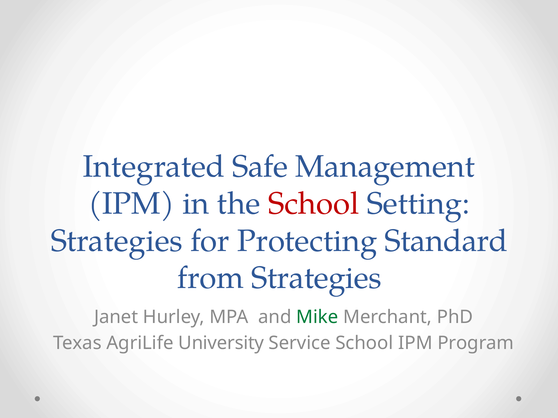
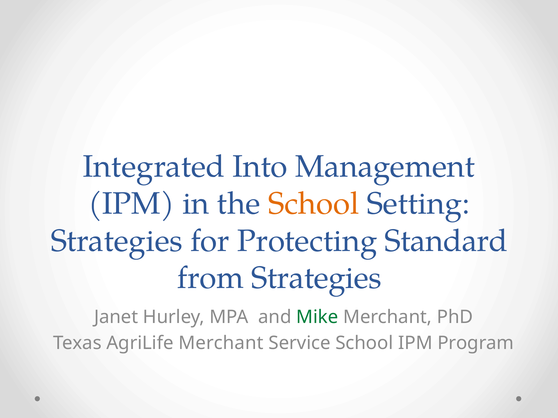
Safe: Safe -> Into
School at (314, 204) colour: red -> orange
AgriLife University: University -> Merchant
